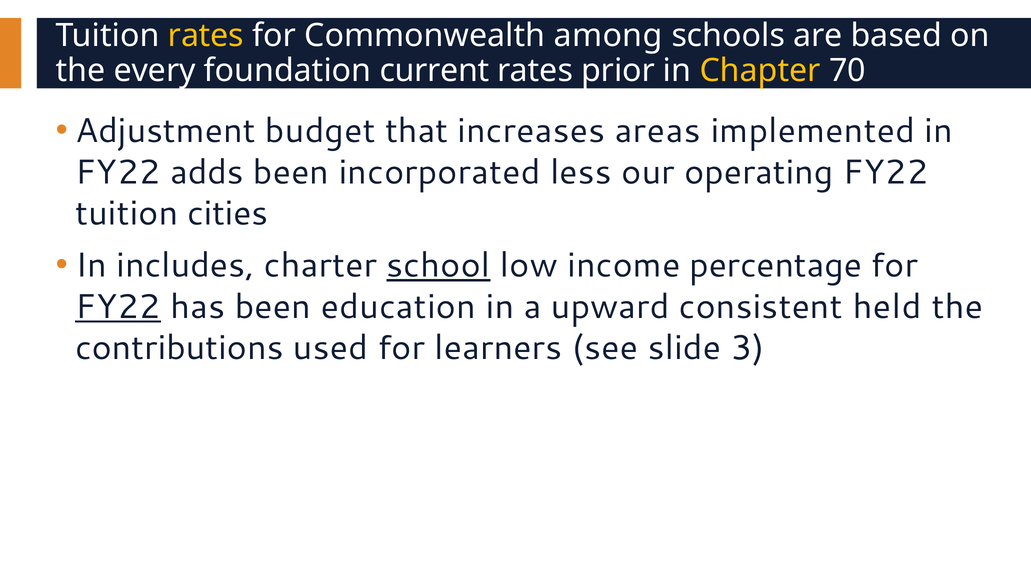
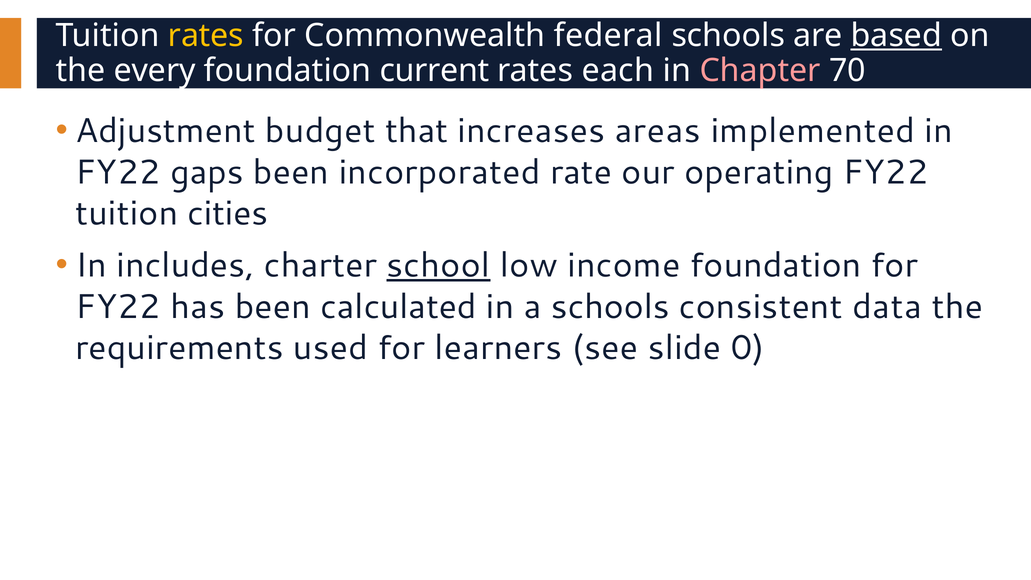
among: among -> federal
based underline: none -> present
prior: prior -> each
Chapter colour: yellow -> pink
adds: adds -> gaps
less: less -> rate
income percentage: percentage -> foundation
FY22 at (118, 307) underline: present -> none
education: education -> calculated
a upward: upward -> schools
held: held -> data
contributions: contributions -> requirements
3: 3 -> 0
